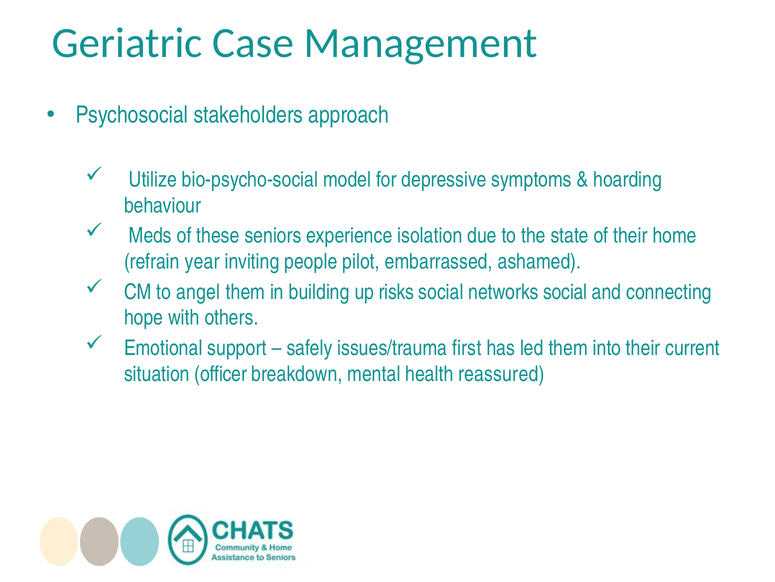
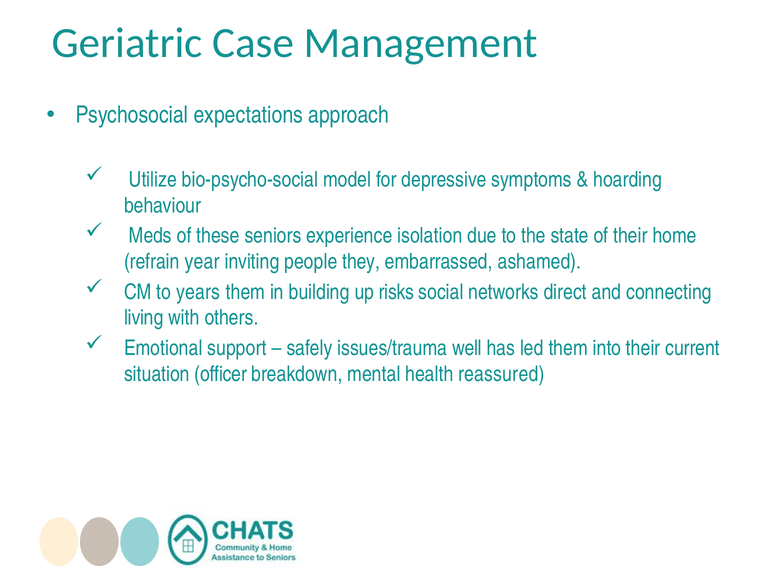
stakeholders: stakeholders -> expectations
pilot: pilot -> they
angel: angel -> years
networks social: social -> direct
hope: hope -> living
first: first -> well
